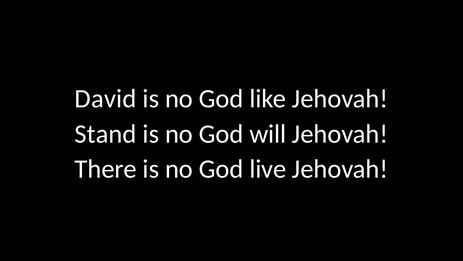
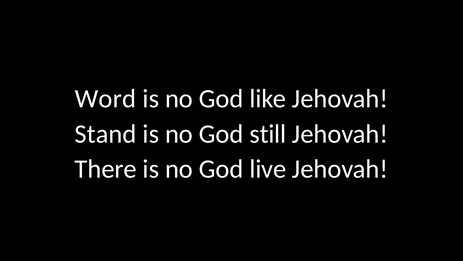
David: David -> Word
will: will -> still
